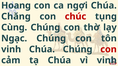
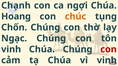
Hoang: Hoang -> Chạnh
Chăng: Chăng -> Hoang
chúc colour: red -> orange
Cùng: Cùng -> Chốn
